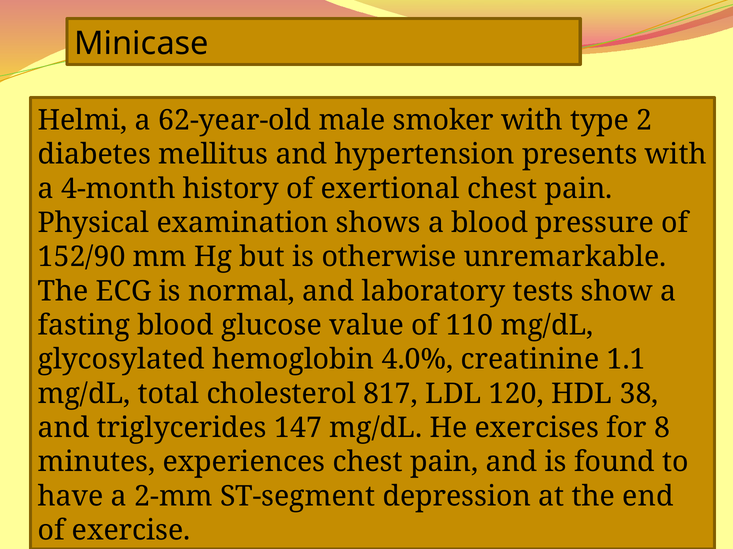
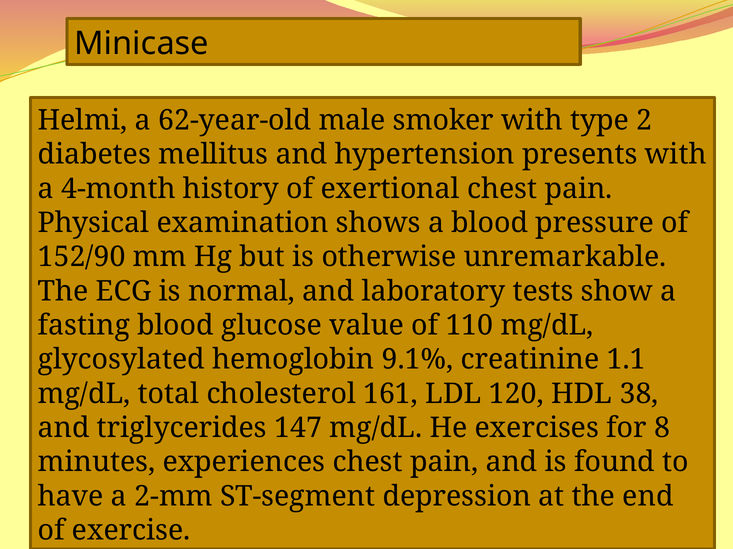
4.0%: 4.0% -> 9.1%
817: 817 -> 161
